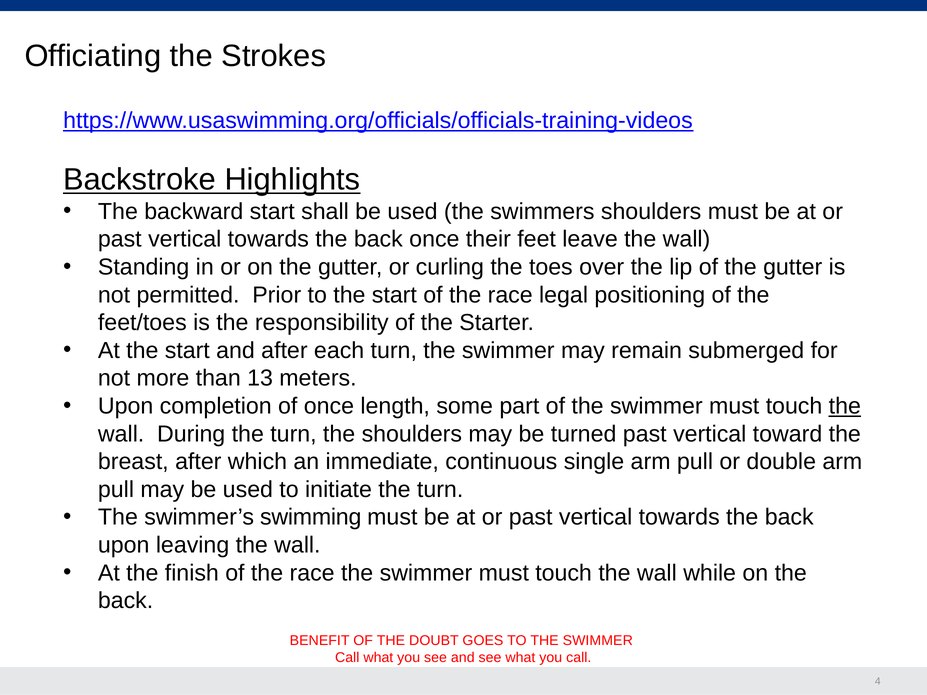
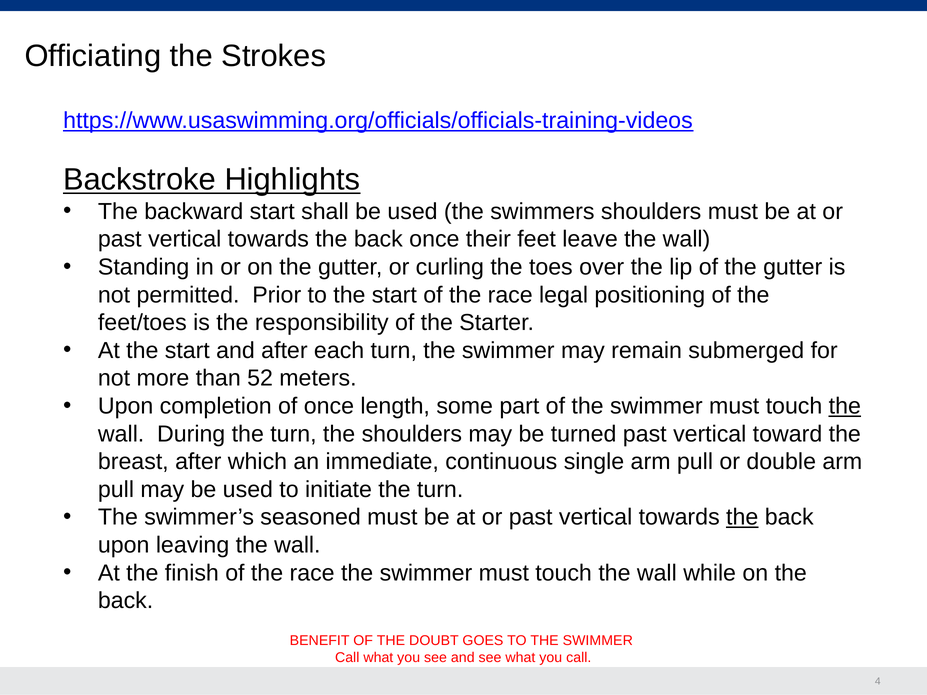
13: 13 -> 52
swimming: swimming -> seasoned
the at (742, 518) underline: none -> present
